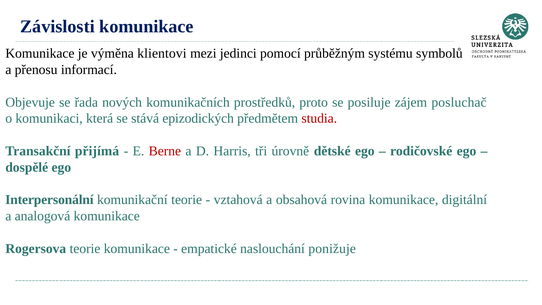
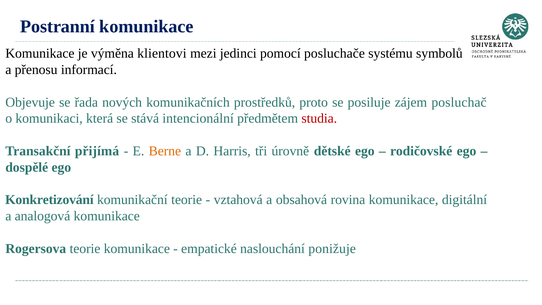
Závislosti: Závislosti -> Postranní
průběžným: průběžným -> posluchače
epizodických: epizodických -> intencionální
Berne colour: red -> orange
Interpersonální: Interpersonální -> Konkretizování
